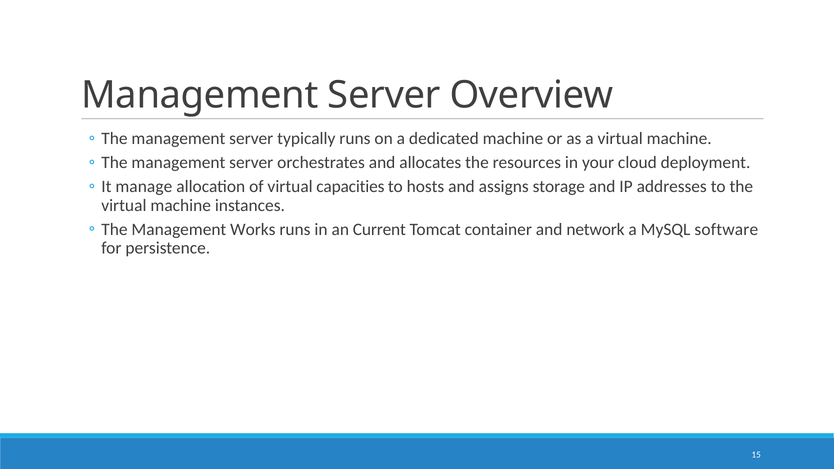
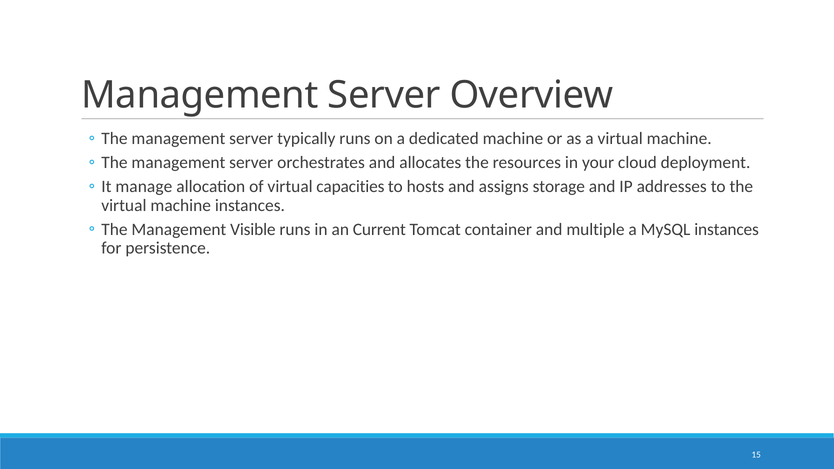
Works: Works -> Visible
network: network -> multiple
MySQL software: software -> instances
